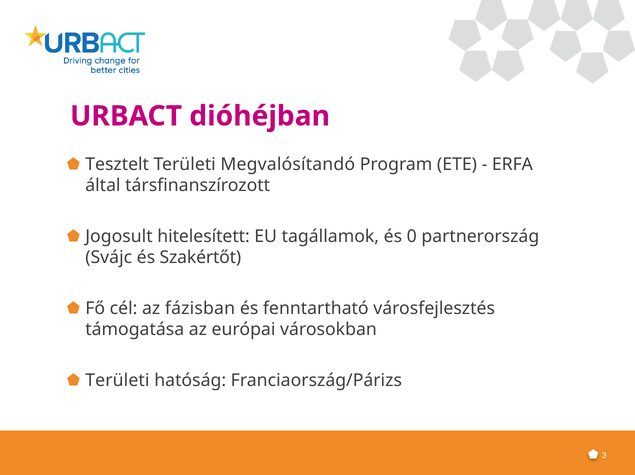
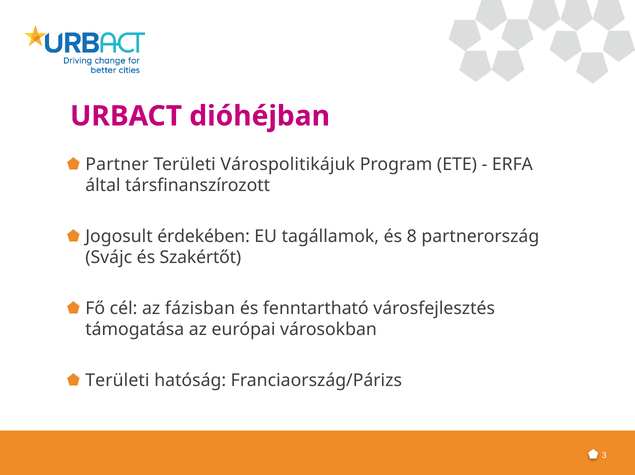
Tesztelt: Tesztelt -> Partner
Megvalósítandó: Megvalósítandó -> Várospolitikájuk
hitelesített: hitelesített -> érdekében
0: 0 -> 8
